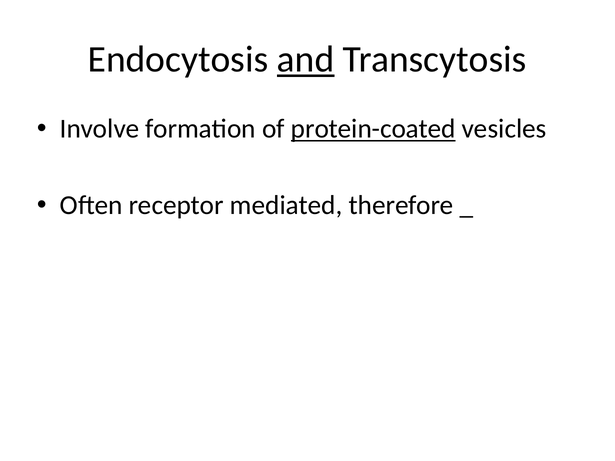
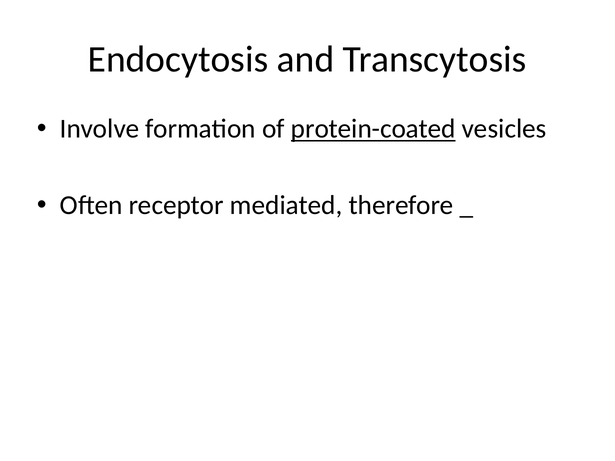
and underline: present -> none
